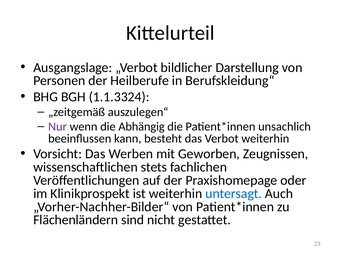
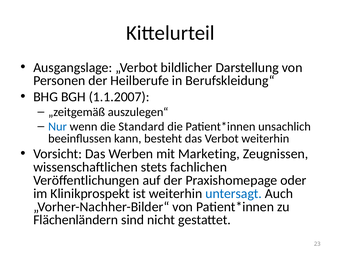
1.1.3324: 1.1.3324 -> 1.1.2007
Nur colour: purple -> blue
Abhängig: Abhängig -> Standard
Geworben: Geworben -> Marketing
